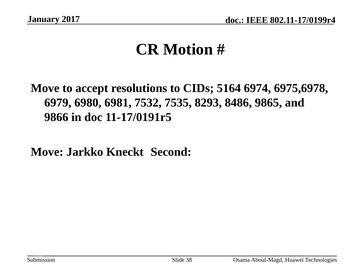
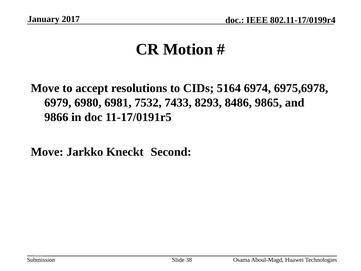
7535: 7535 -> 7433
